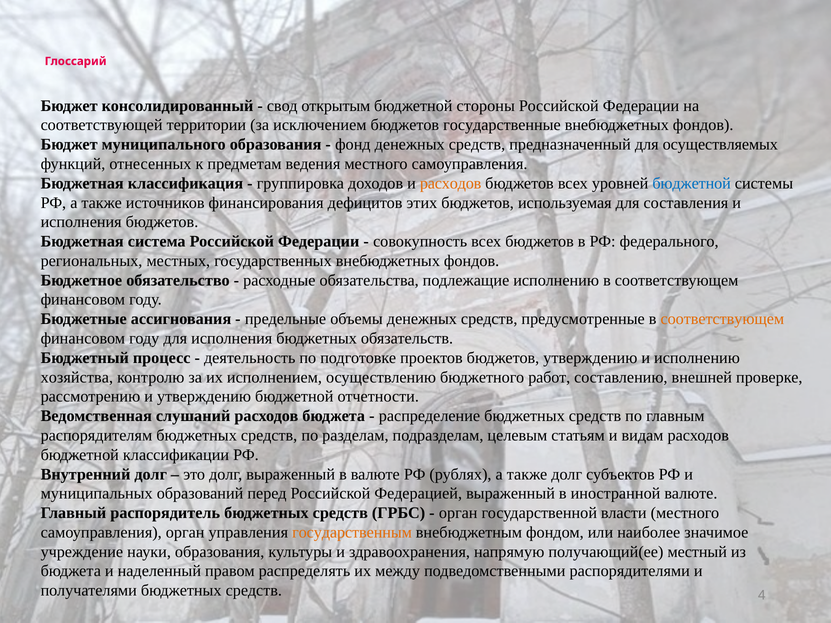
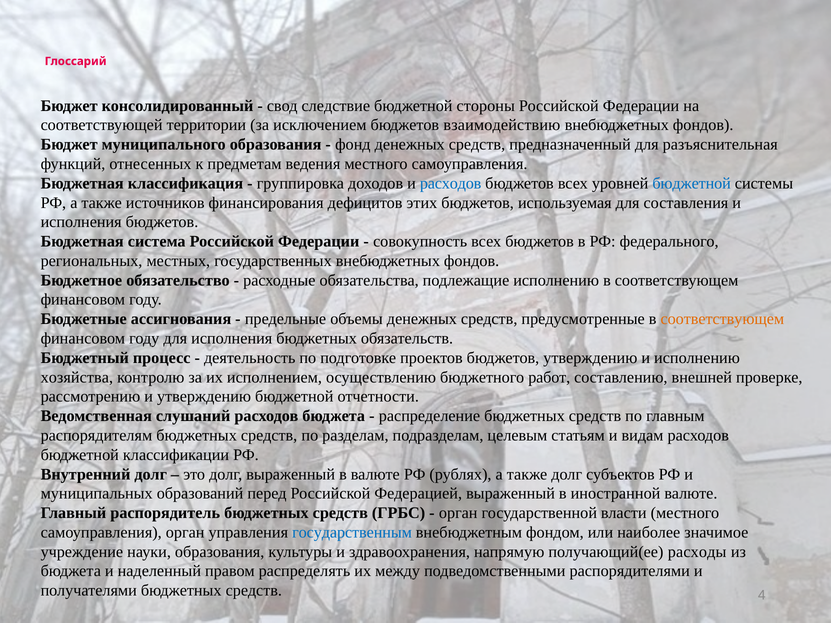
открытым: открытым -> следствие
государственные: государственные -> взаимодействию
осуществляемых: осуществляемых -> разъяснительная
расходов at (451, 183) colour: orange -> blue
государственным colour: orange -> blue
местный: местный -> расходы
